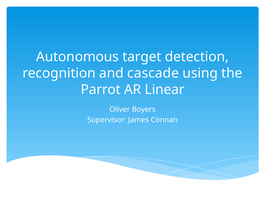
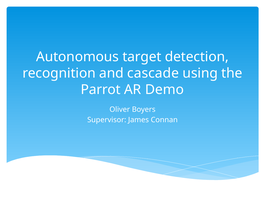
Linear: Linear -> Demo
